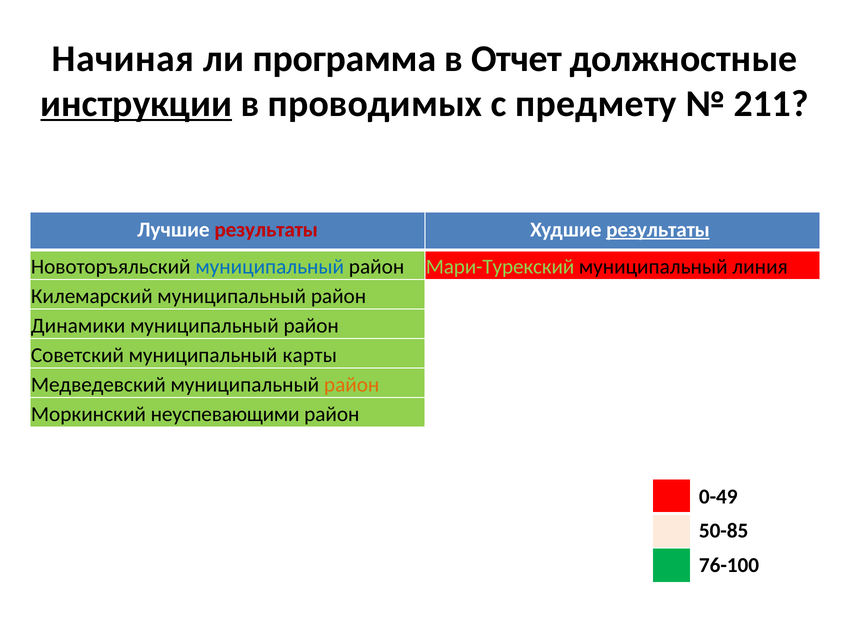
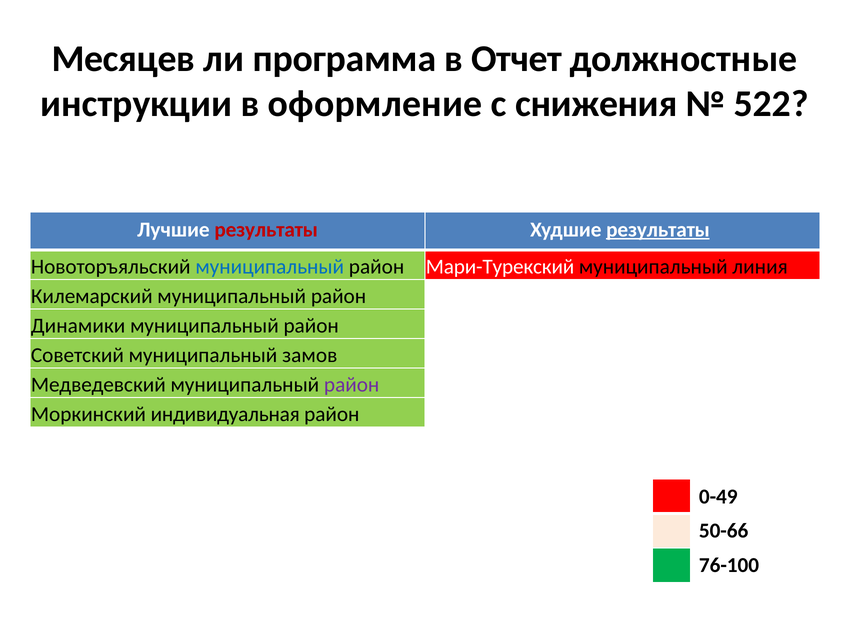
Начиная: Начиная -> Месяцев
инструкции underline: present -> none
проводимых: проводимых -> оформление
предмету: предмету -> снижения
211: 211 -> 522
Мари-Турекский colour: light green -> white
карты: карты -> замов
район at (352, 385) colour: orange -> purple
неуспевающими: неуспевающими -> индивидуальная
50-85: 50-85 -> 50-66
